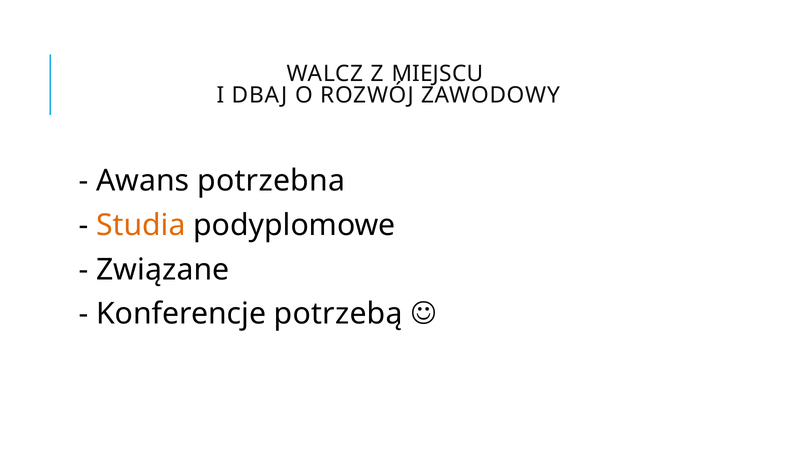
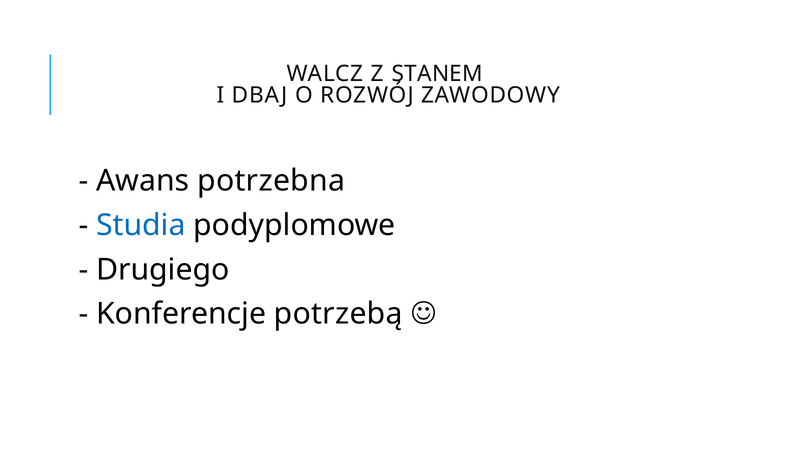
MIEJSCU: MIEJSCU -> STANEM
Studia colour: orange -> blue
Związane: Związane -> Drugiego
